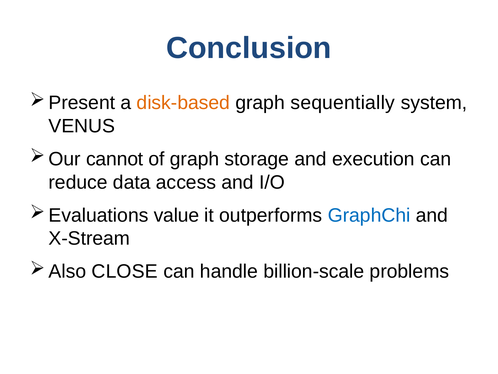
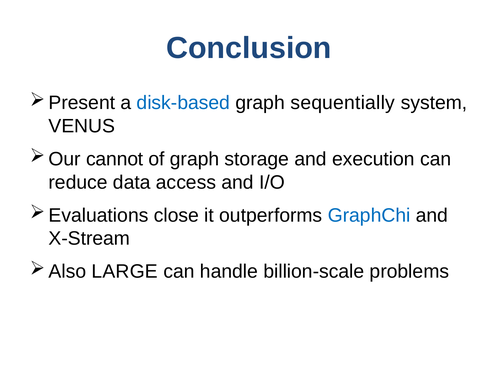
disk-based colour: orange -> blue
value: value -> close
CLOSE: CLOSE -> LARGE
